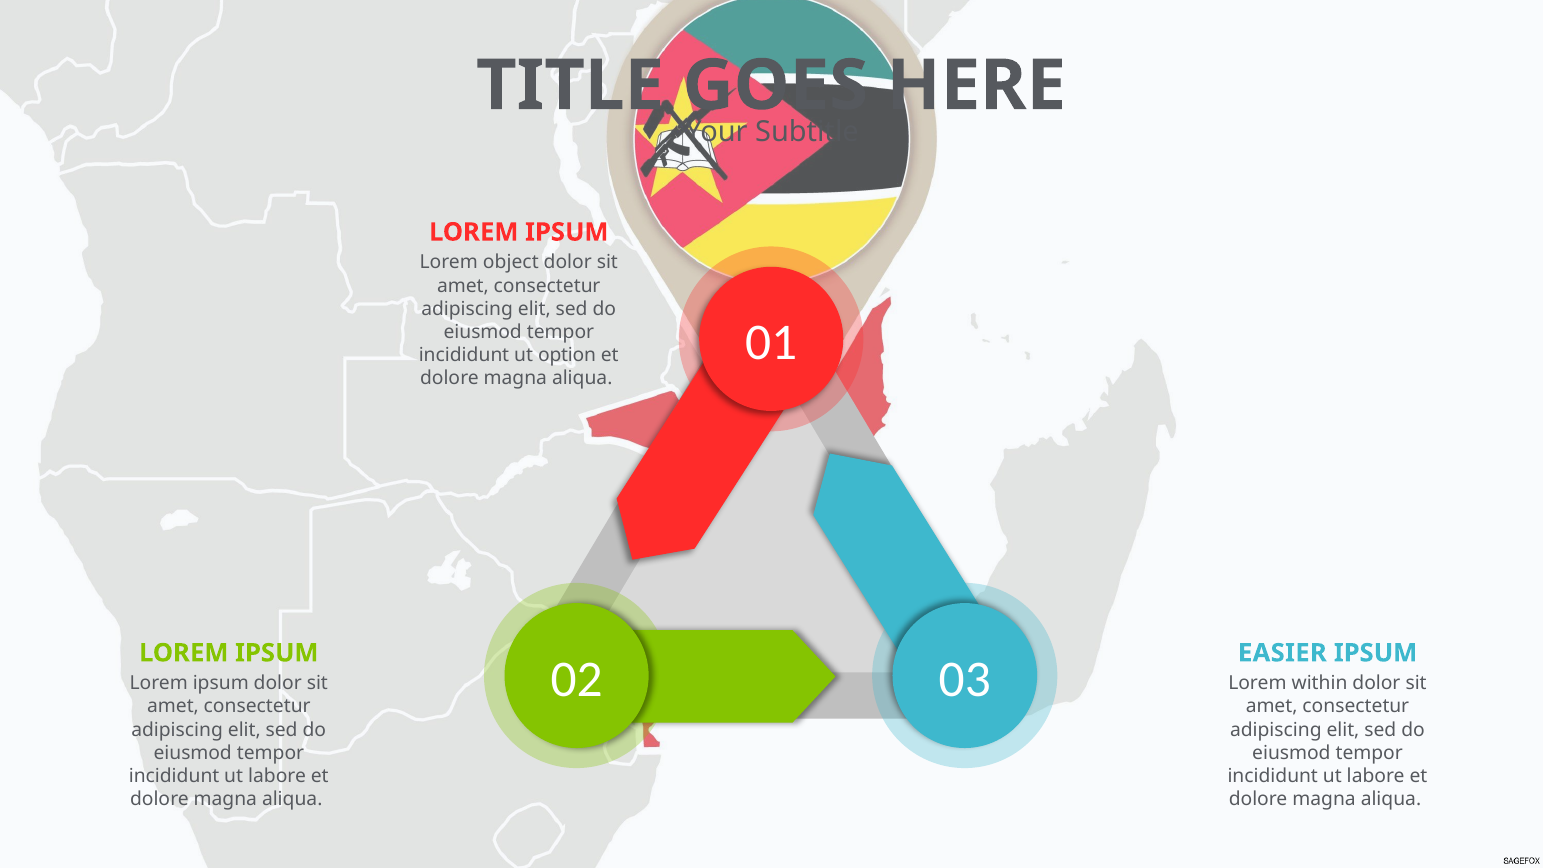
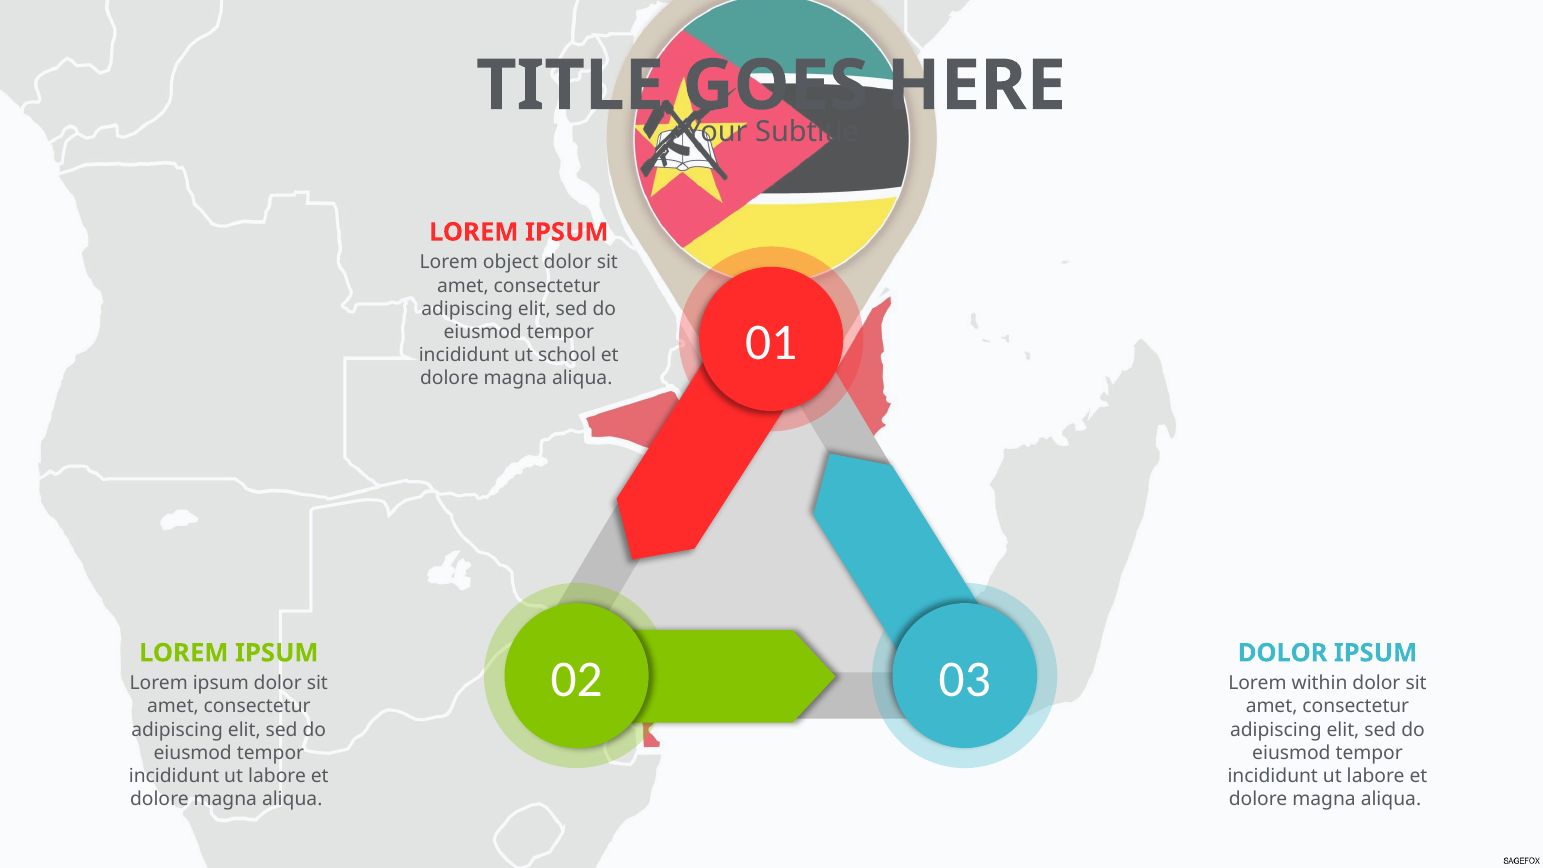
option: option -> school
EASIER at (1282, 653): EASIER -> DOLOR
